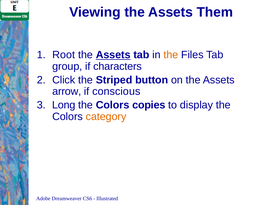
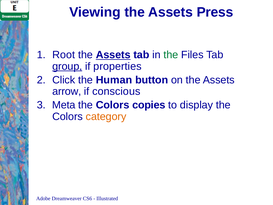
Them: Them -> Press
the at (171, 55) colour: orange -> green
group underline: none -> present
characters: characters -> properties
Striped: Striped -> Human
Long: Long -> Meta
